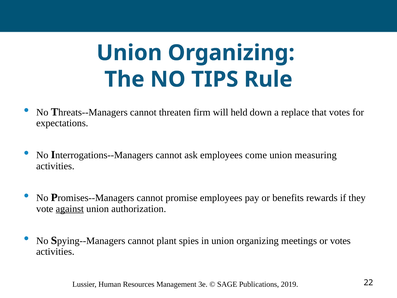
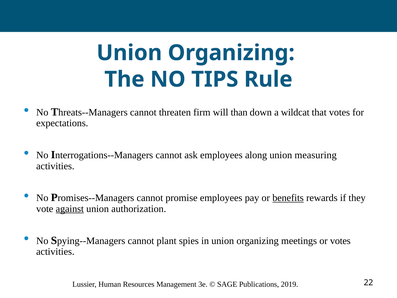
held: held -> than
replace: replace -> wildcat
come: come -> along
benefits underline: none -> present
